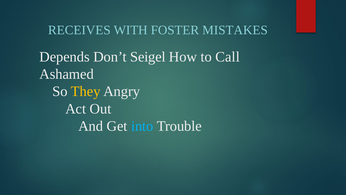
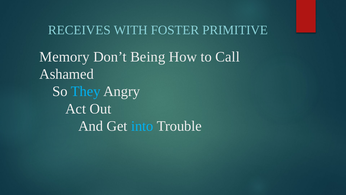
MISTAKES: MISTAKES -> PRIMITIVE
Depends: Depends -> Memory
Seigel: Seigel -> Being
They colour: yellow -> light blue
